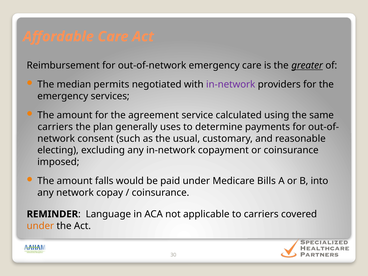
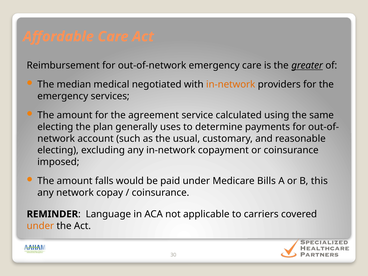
permits: permits -> medical
in-network at (231, 85) colour: purple -> orange
carriers at (55, 127): carriers -> electing
consent: consent -> account
into: into -> this
